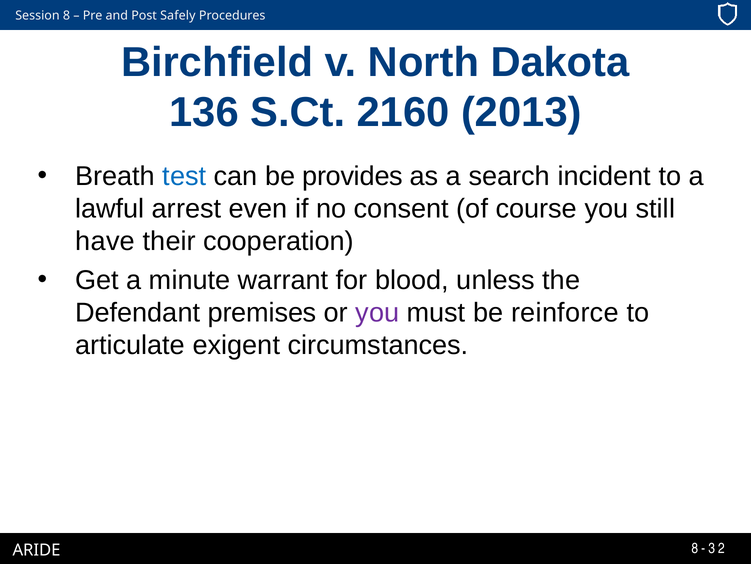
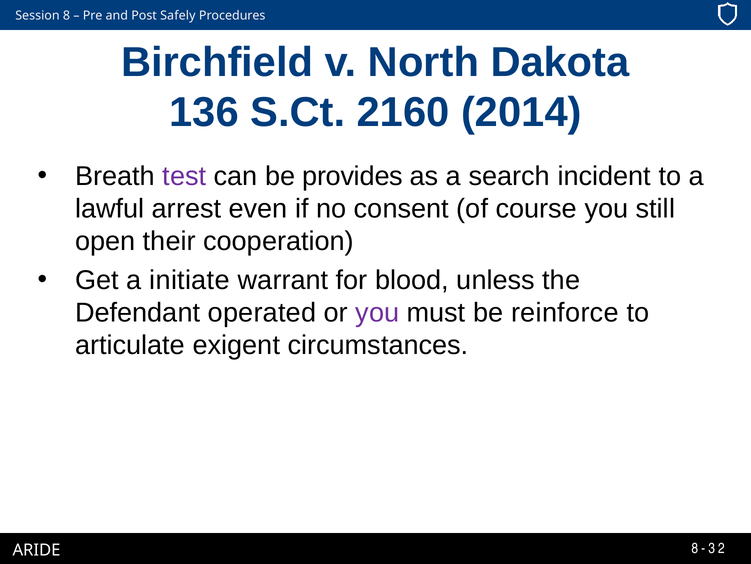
2013: 2013 -> 2014
test colour: blue -> purple
have: have -> open
minute: minute -> initiate
premises: premises -> operated
